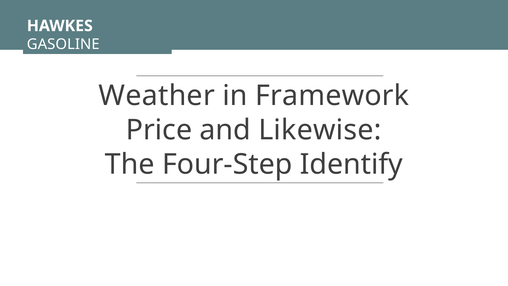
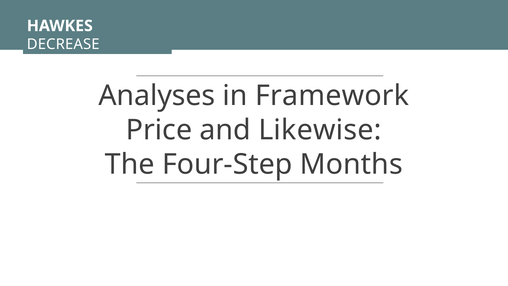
GASOLINE: GASOLINE -> DECREASE
Weather: Weather -> Analyses
Identify: Identify -> Months
